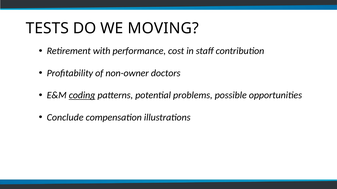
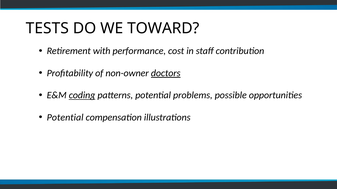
MOVING: MOVING -> TOWARD
doctors underline: none -> present
Conclude at (65, 118): Conclude -> Potential
